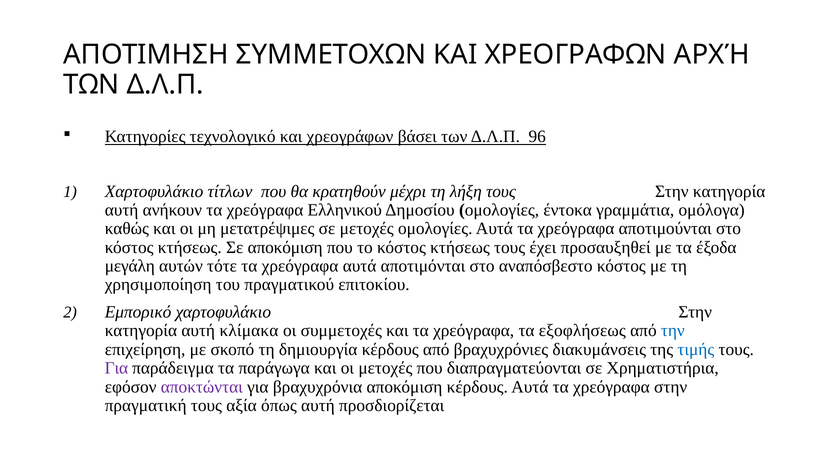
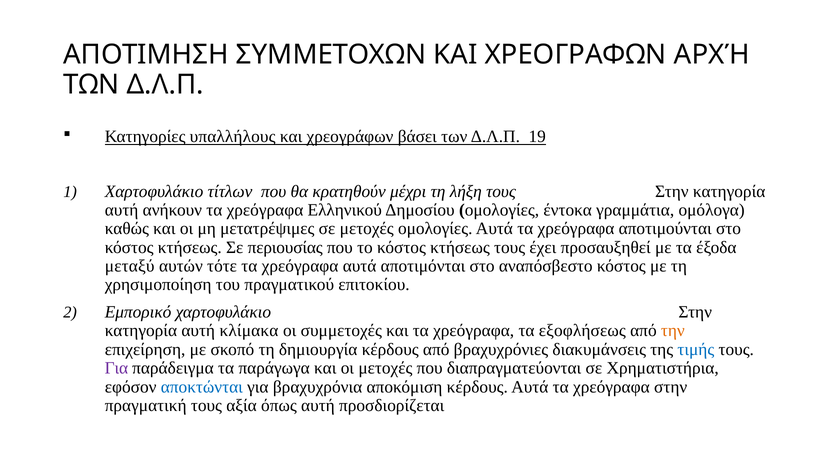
τεχνολογικό: τεχνολογικό -> υπαλλήλους
96: 96 -> 19
Σε αποκόμιση: αποκόμιση -> περιουσίας
μεγάλη: μεγάλη -> μεταξύ
την colour: blue -> orange
αποκτώνται colour: purple -> blue
